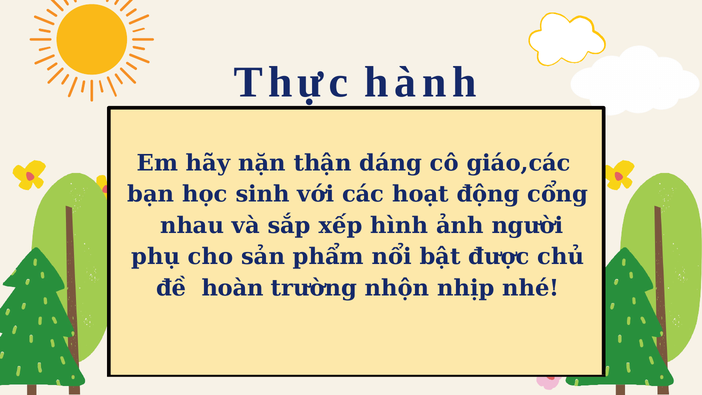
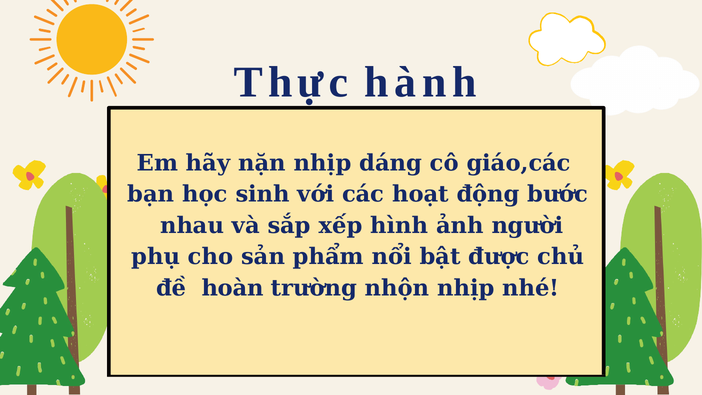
nặn thận: thận -> nhịp
cổng: cổng -> bước
